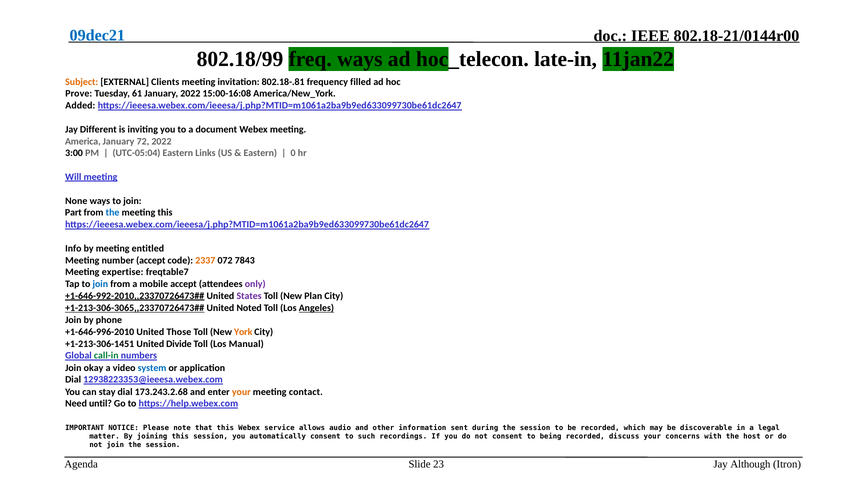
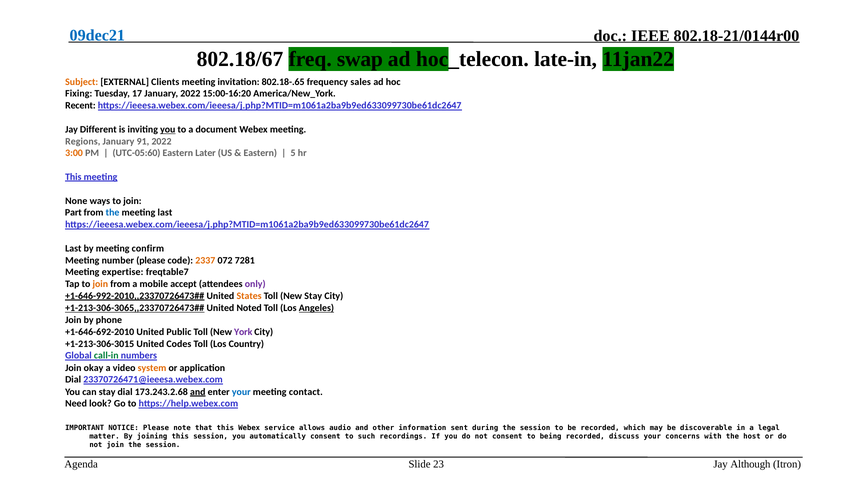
802.18/99: 802.18/99 -> 802.18/67
freq ways: ways -> swap
802.18-.81: 802.18-.81 -> 802.18-.65
filled: filled -> sales
Prove: Prove -> Fixing
61: 61 -> 17
15:00-16:08: 15:00-16:08 -> 15:00-16:20
Added: Added -> Recent
you at (168, 129) underline: none -> present
America: America -> Regions
72: 72 -> 91
3:00 colour: black -> orange
UTC-05:04: UTC-05:04 -> UTC-05:60
Links: Links -> Later
0: 0 -> 5
Will at (73, 177): Will -> This
meeting this: this -> last
Info at (73, 248): Info -> Last
entitled: entitled -> confirm
number accept: accept -> please
7843: 7843 -> 7281
join at (100, 284) colour: blue -> orange
States colour: purple -> orange
New Plan: Plan -> Stay
+1-646-996-2010: +1-646-996-2010 -> +1-646-692-2010
Those: Those -> Public
York colour: orange -> purple
+1-213-306-1451: +1-213-306-1451 -> +1-213-306-3015
Divide: Divide -> Codes
Manual: Manual -> Country
system colour: blue -> orange
12938223353@ieeesa.webex.com: 12938223353@ieeesa.webex.com -> 23370726471@ieeesa.webex.com
and at (198, 392) underline: none -> present
your at (241, 392) colour: orange -> blue
until: until -> look
